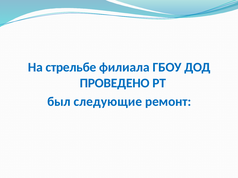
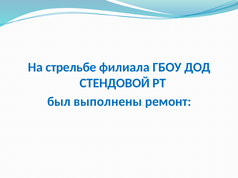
ПРОВЕДЕНО: ПРОВЕДЕНО -> СТЕНДОВОЙ
следующие: следующие -> выполнены
